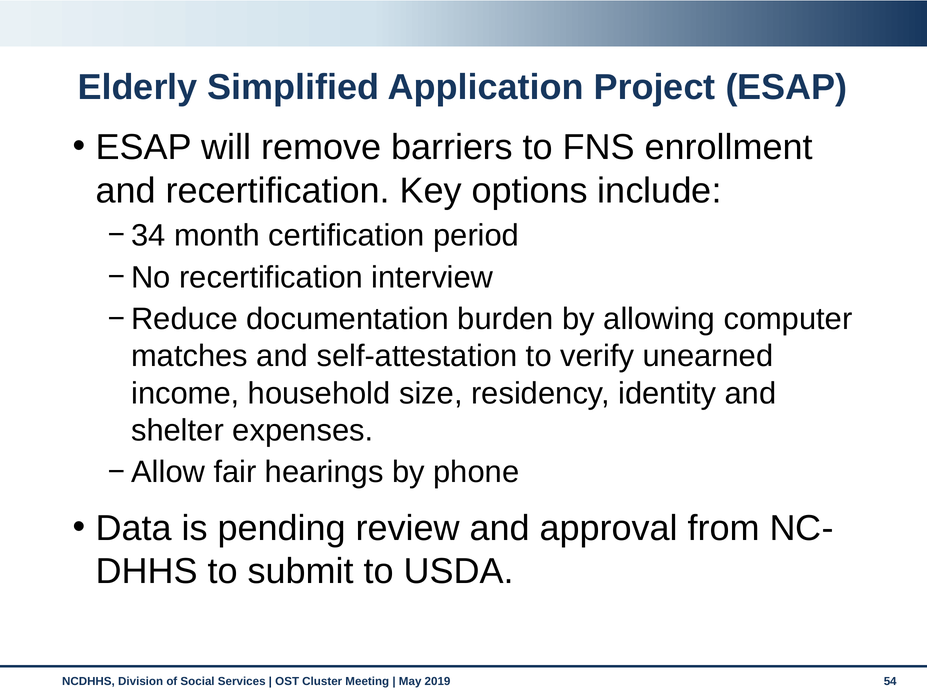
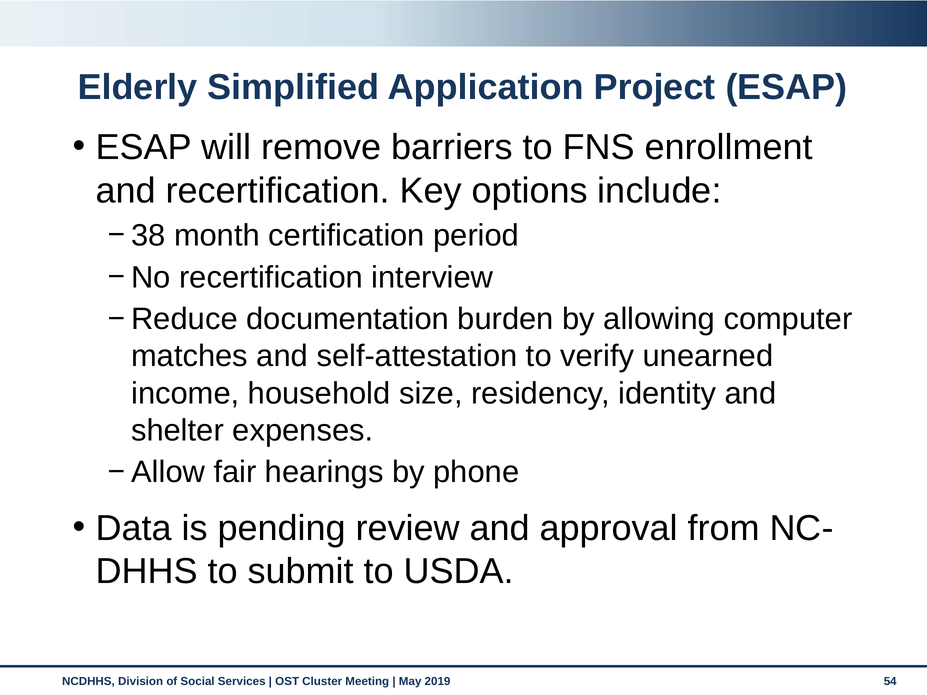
34: 34 -> 38
